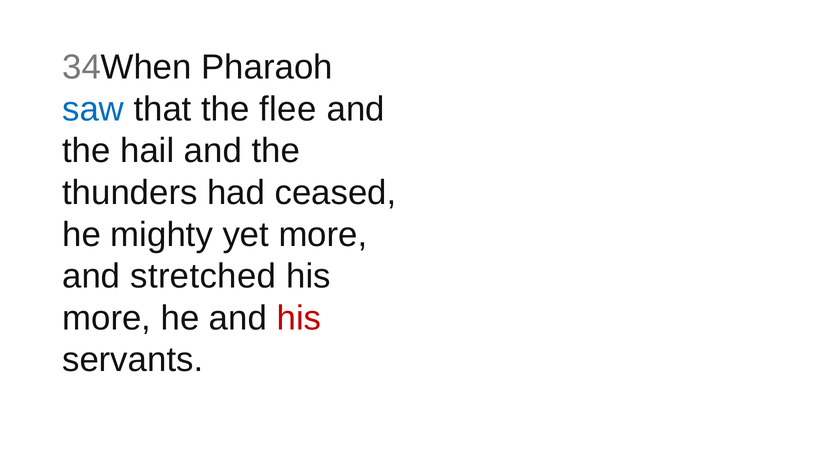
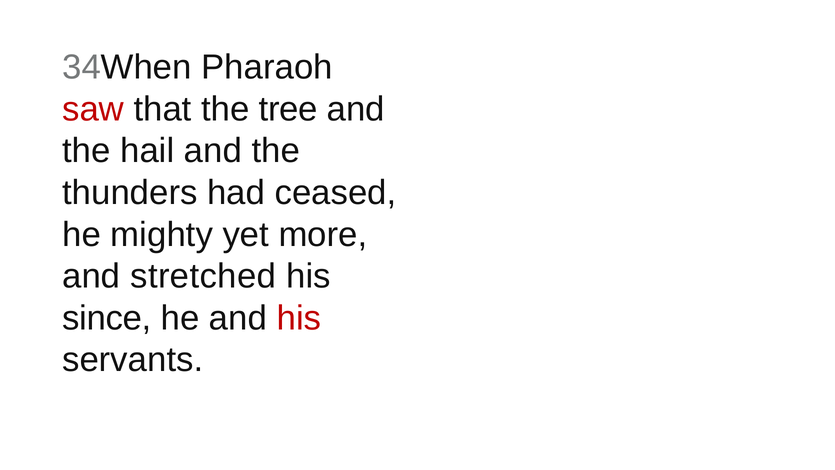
saw colour: blue -> red
flee: flee -> tree
more at (107, 318): more -> since
